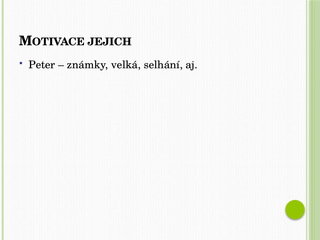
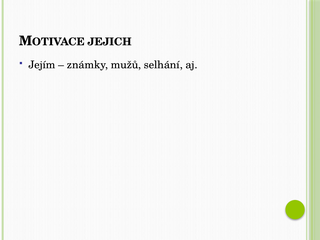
Peter: Peter -> Jejím
velká: velká -> mužů
